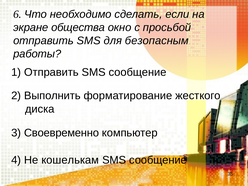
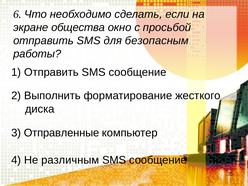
Своевременно: Своевременно -> Отправленные
кошелькам: кошелькам -> различным
